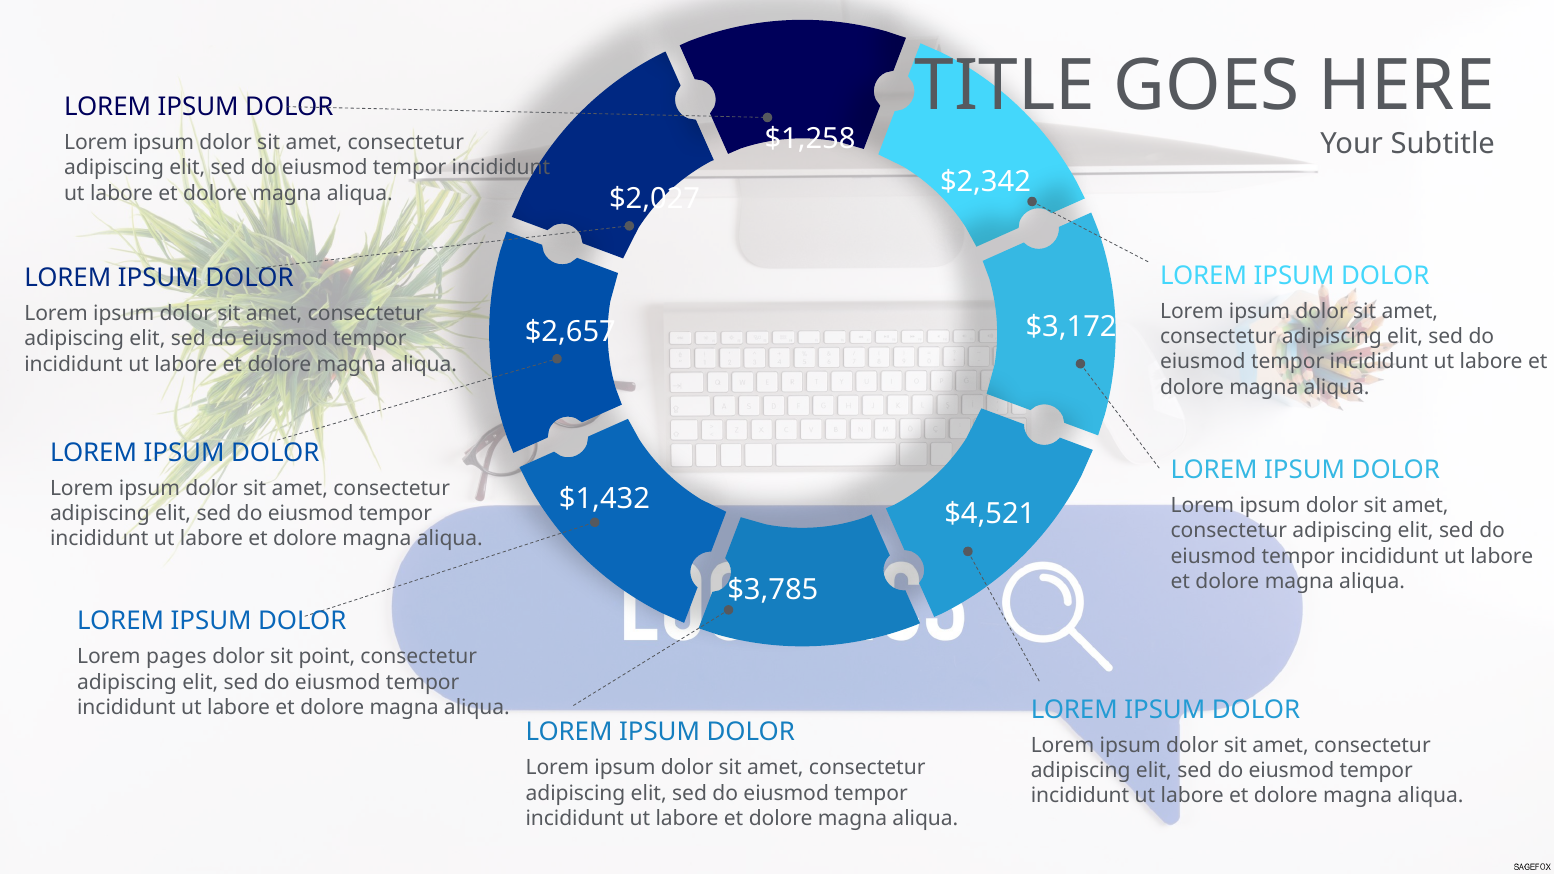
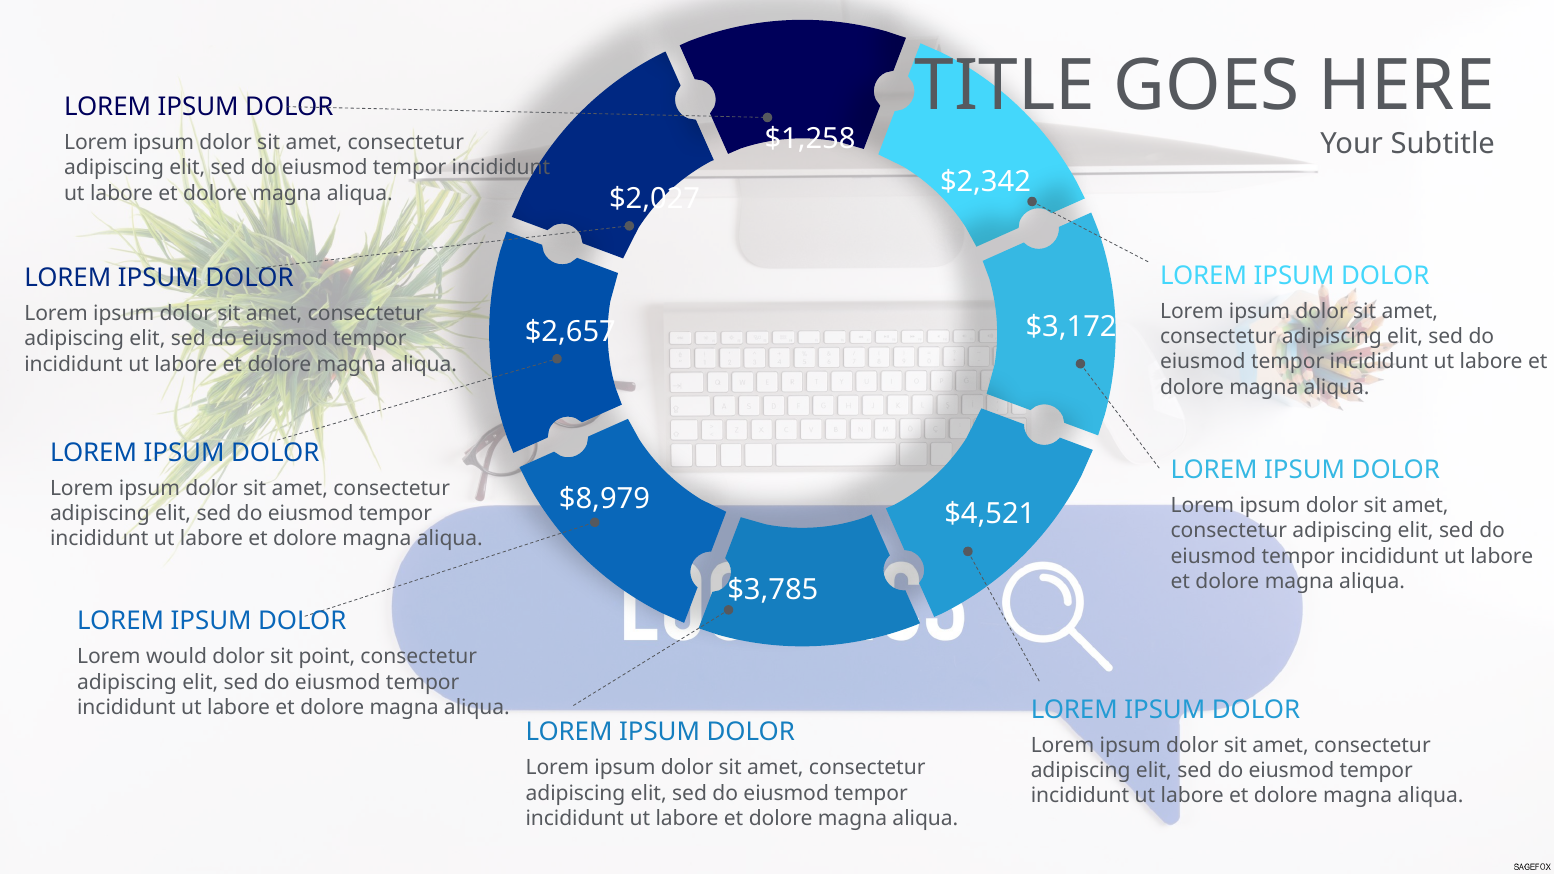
$1,432: $1,432 -> $8,979
pages: pages -> would
